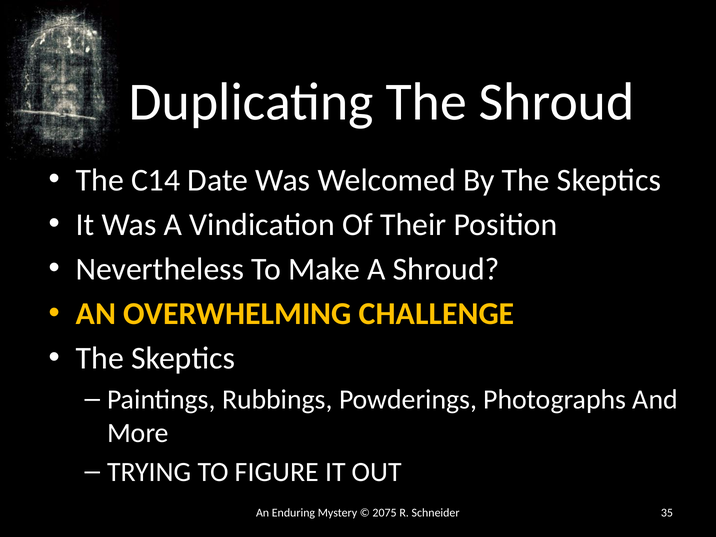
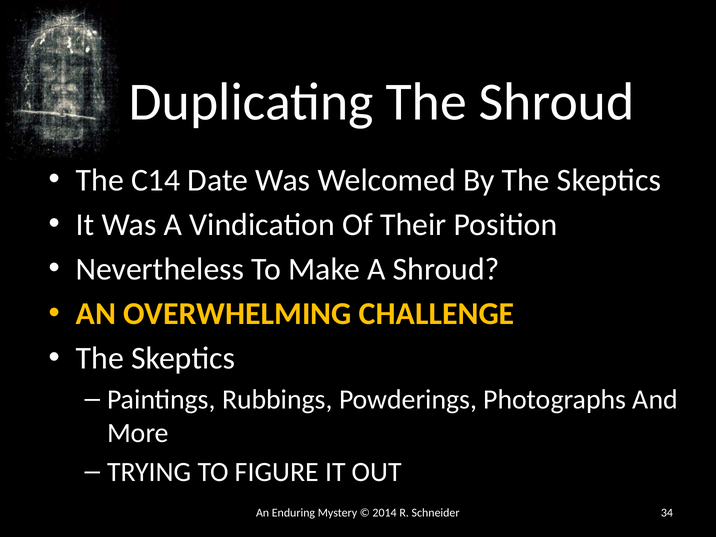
2075: 2075 -> 2014
35: 35 -> 34
